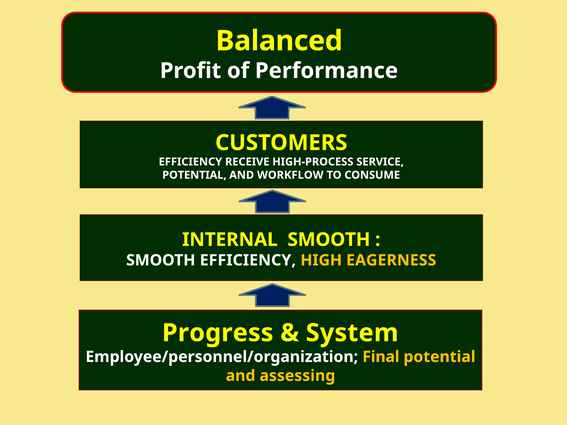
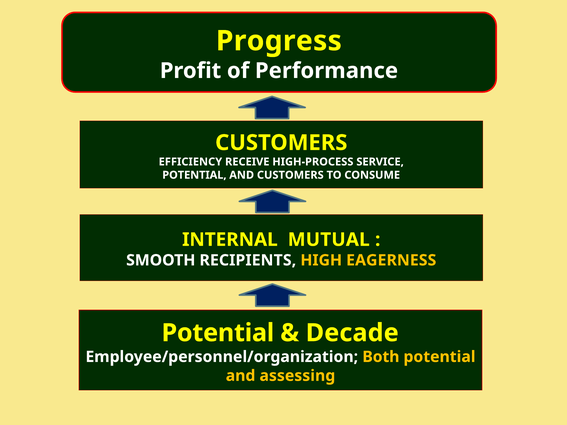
Balanced: Balanced -> Progress
AND WORKFLOW: WORKFLOW -> CUSTOMERS
INTERNAL SMOOTH: SMOOTH -> MUTUAL
SMOOTH EFFICIENCY: EFFICIENCY -> RECIPIENTS
Progress at (218, 333): Progress -> Potential
System: System -> Decade
Final: Final -> Both
